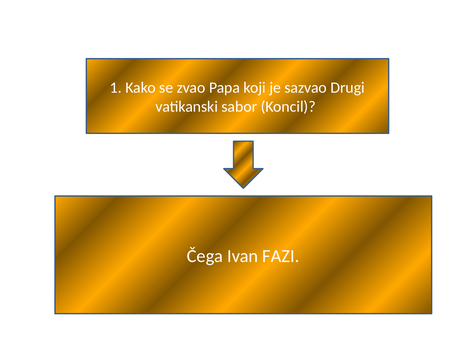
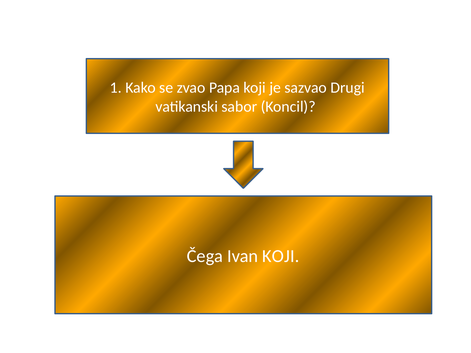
Ivan FAZI: FAZI -> KOJI
